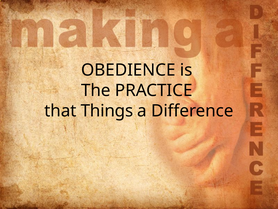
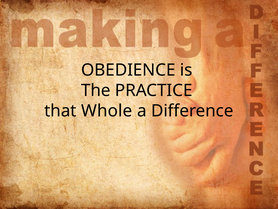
Things: Things -> Whole
